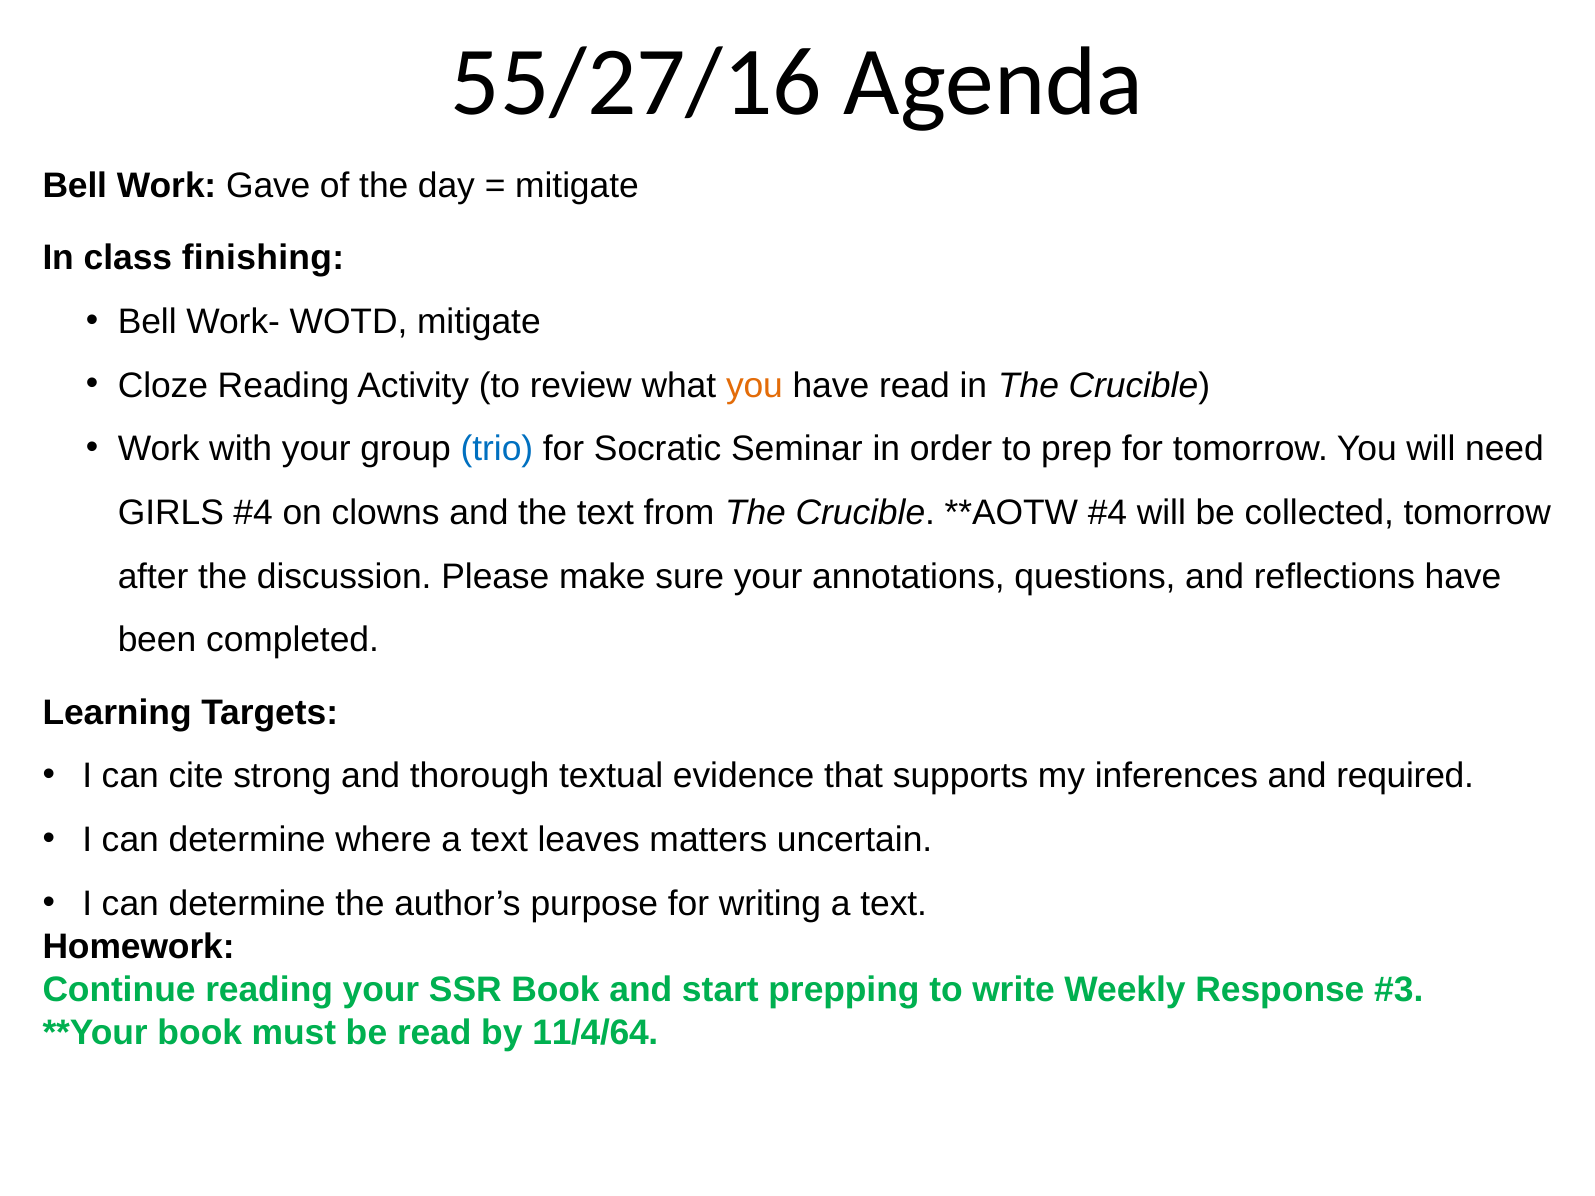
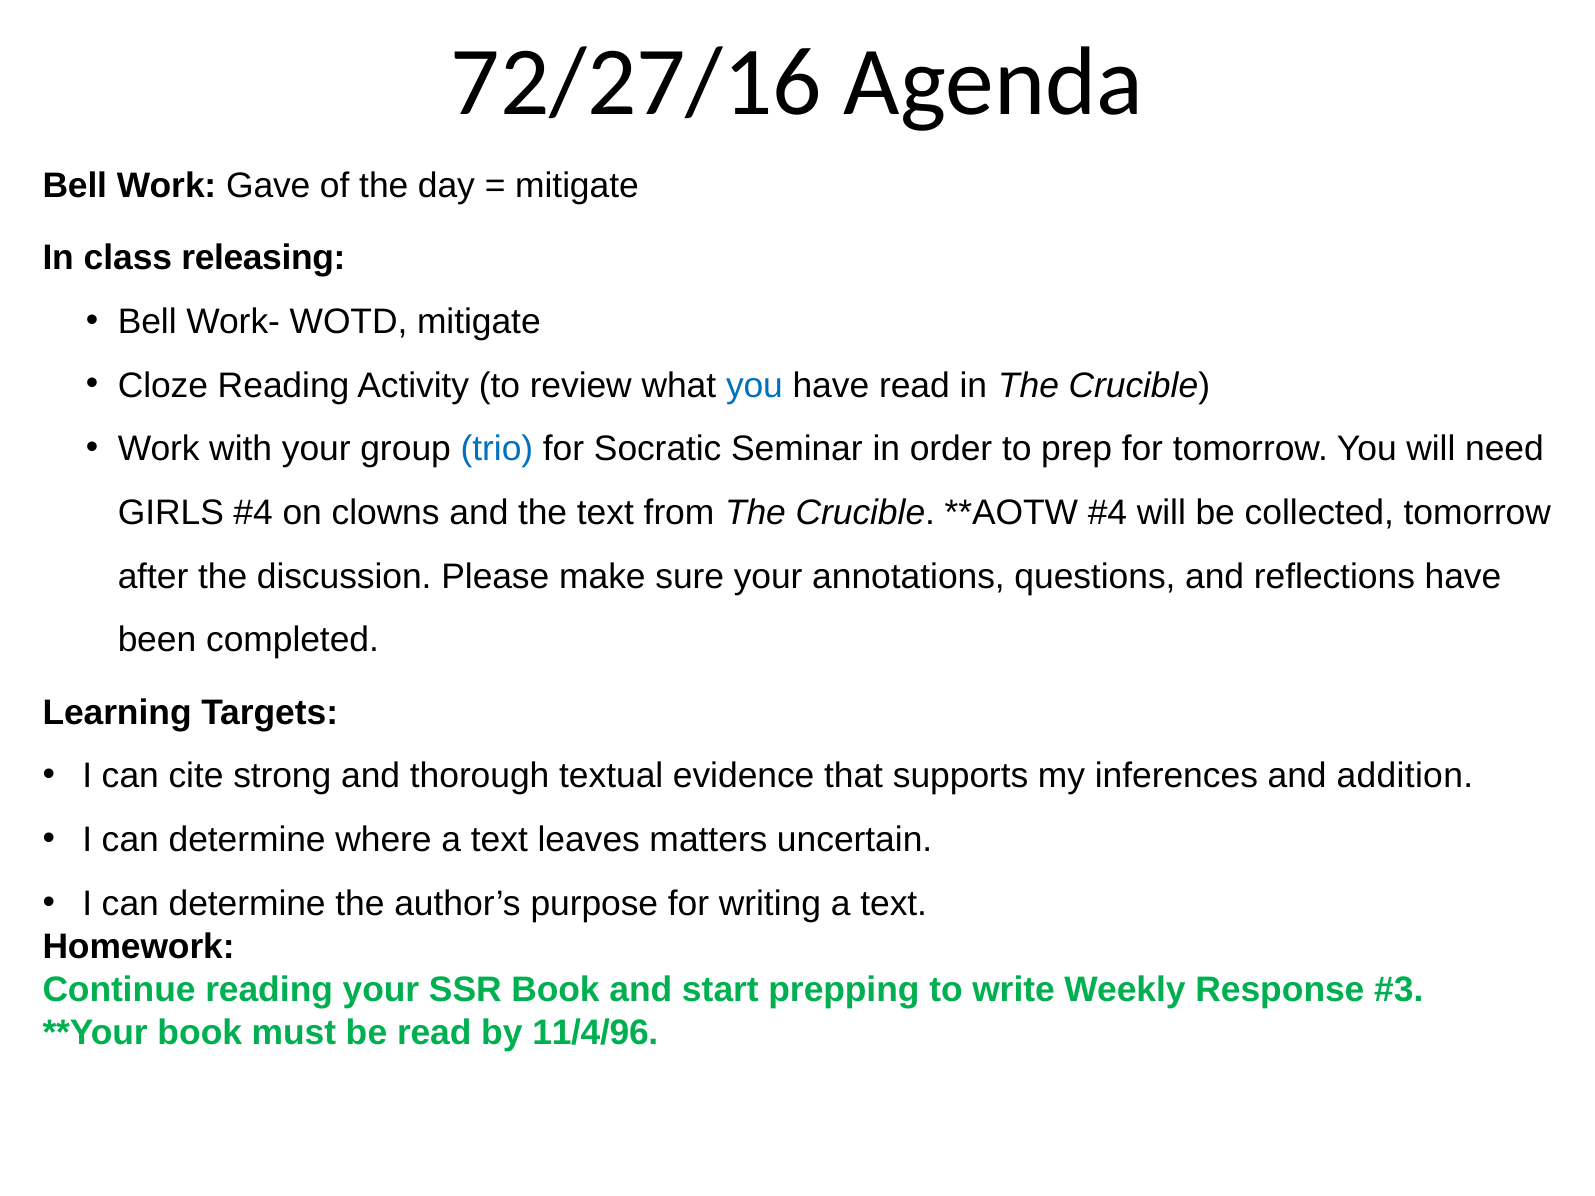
55/27/16: 55/27/16 -> 72/27/16
finishing: finishing -> releasing
you at (754, 385) colour: orange -> blue
required: required -> addition
11/4/64: 11/4/64 -> 11/4/96
